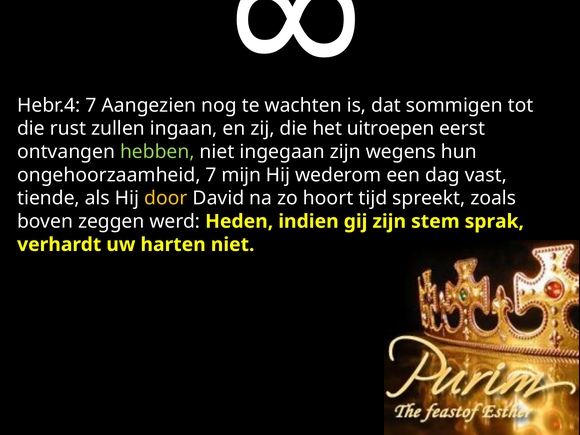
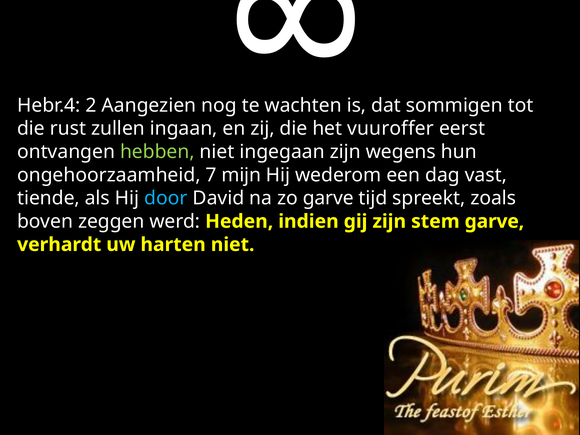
Hebr.4 7: 7 -> 2
uitroepen: uitroepen -> vuuroffer
door colour: yellow -> light blue
zo hoort: hoort -> garve
stem sprak: sprak -> garve
